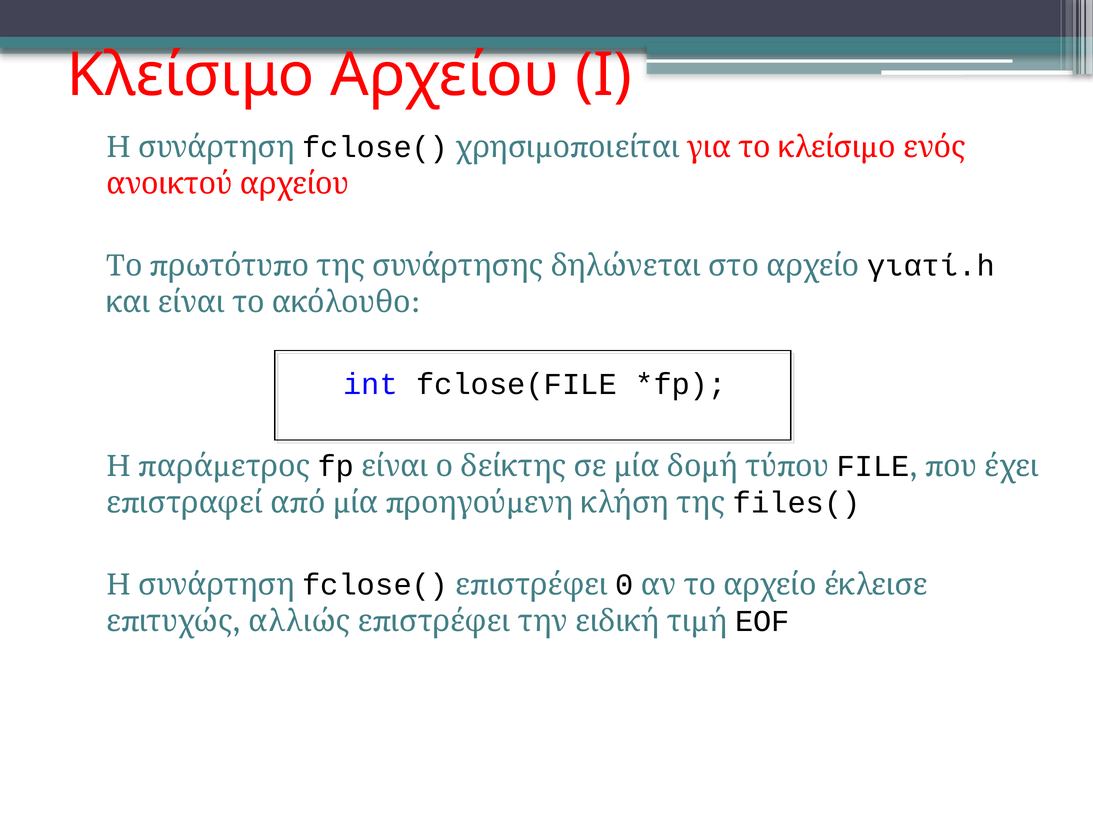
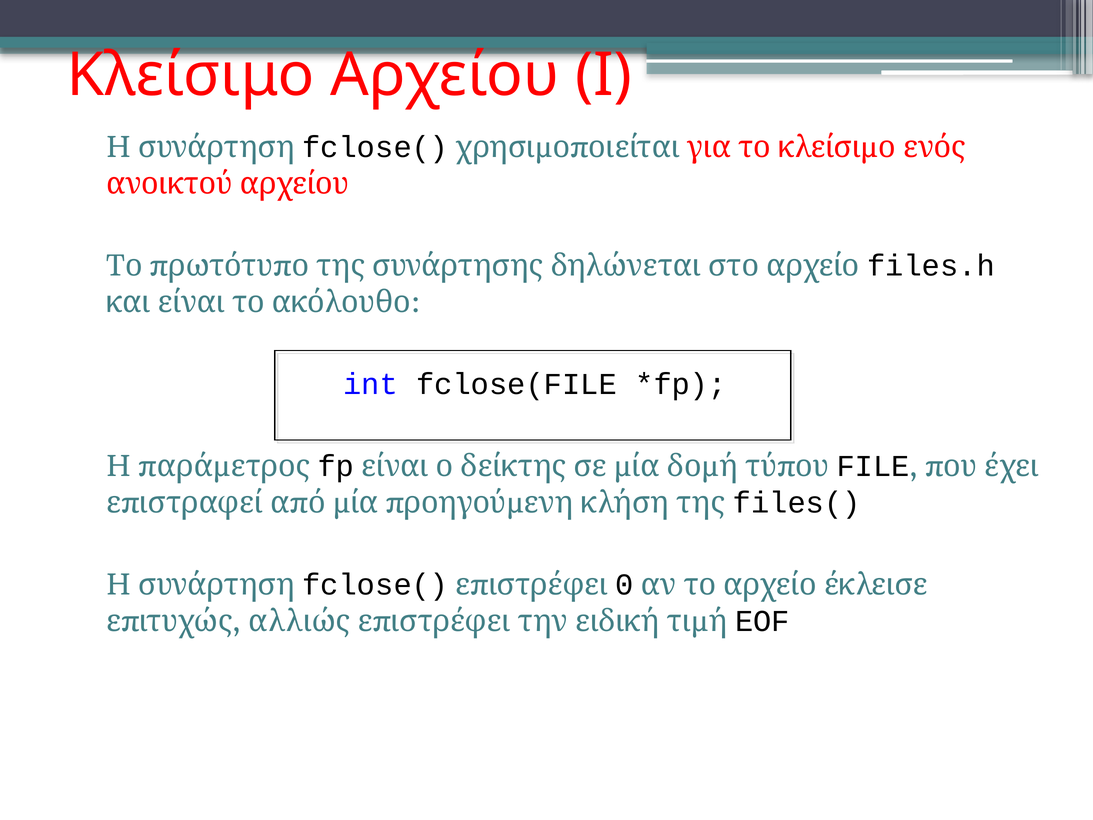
γιατί.h: γιατί.h -> files.h
